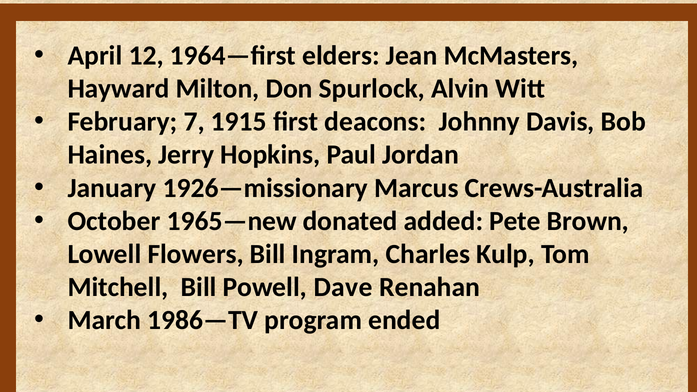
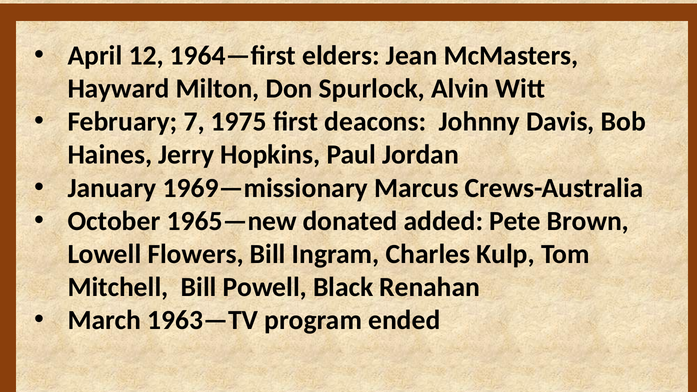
1915: 1915 -> 1975
1926—missionary: 1926—missionary -> 1969—missionary
Dave: Dave -> Black
1986—TV: 1986—TV -> 1963—TV
